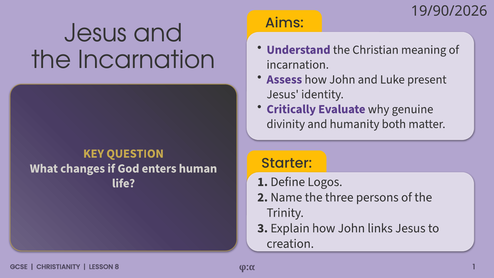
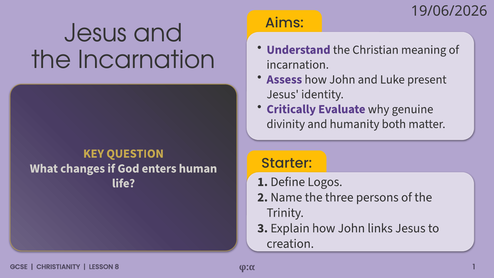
19/90/2026: 19/90/2026 -> 19/06/2026
